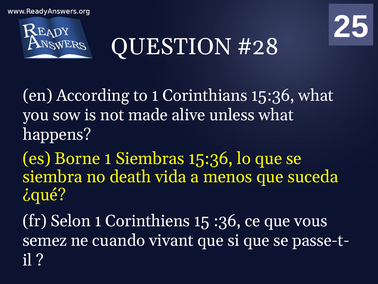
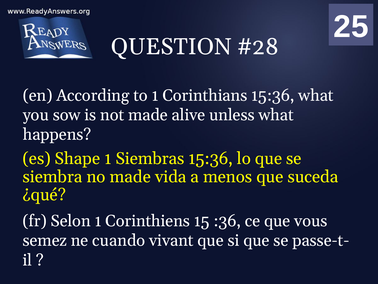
Borne: Borne -> Shape
no death: death -> made
